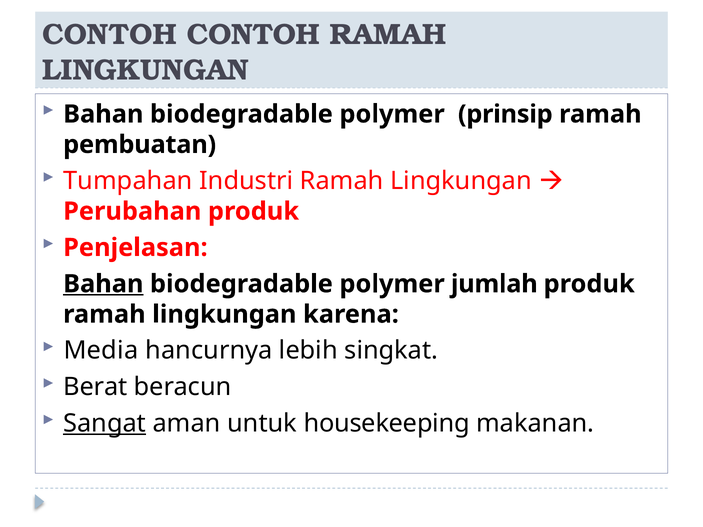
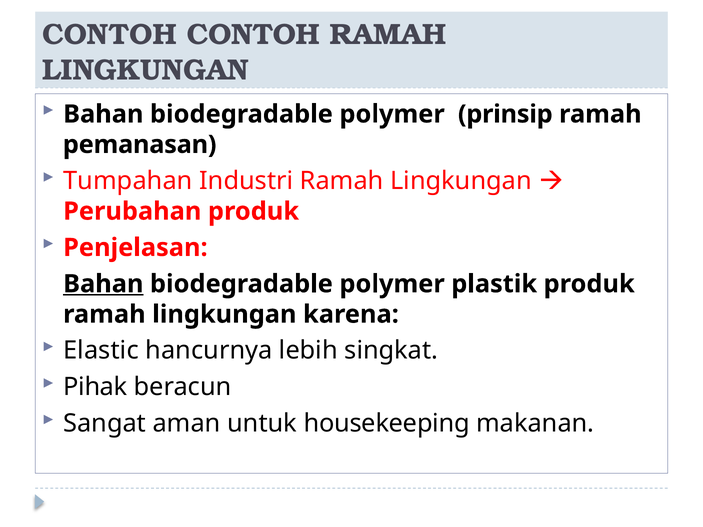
pembuatan: pembuatan -> pemanasan
jumlah: jumlah -> plastik
Media: Media -> Elastic
Berat: Berat -> Pihak
Sangat underline: present -> none
